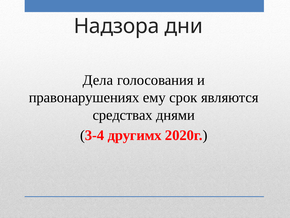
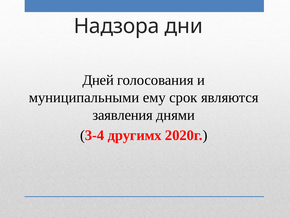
Дела: Дела -> Дней
правонарушениях: правонарушениях -> муниципальными
средствах: средствах -> заявления
